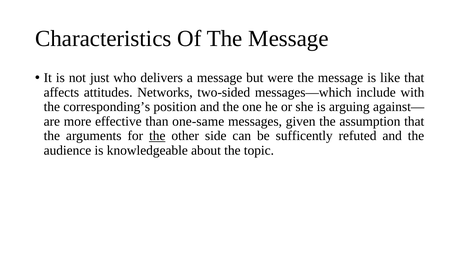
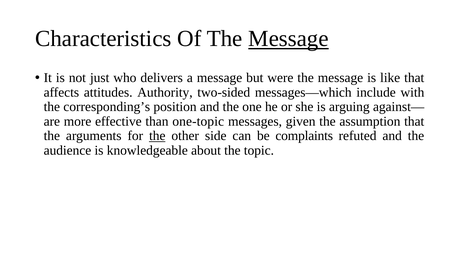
Message at (288, 39) underline: none -> present
Networks: Networks -> Authority
one-same: one-same -> one-topic
sufficently: sufficently -> complaints
